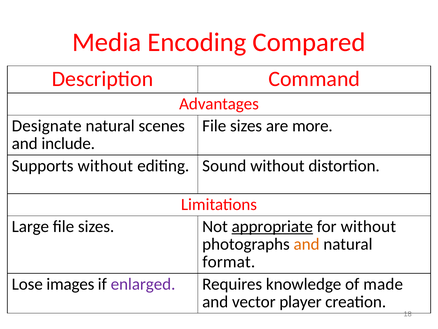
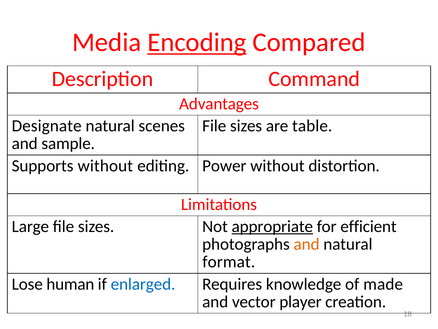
Encoding underline: none -> present
more: more -> table
include: include -> sample
Sound: Sound -> Power
for without: without -> efficient
images: images -> human
enlarged colour: purple -> blue
